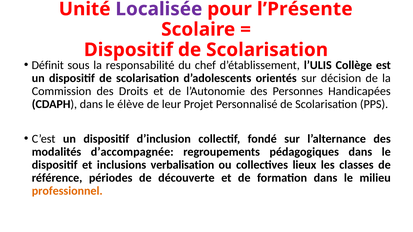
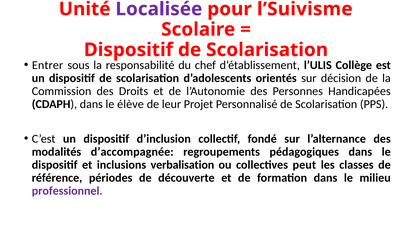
l’Présente: l’Présente -> l’Suivisme
Définit: Définit -> Entrer
lieux: lieux -> peut
professionnel colour: orange -> purple
